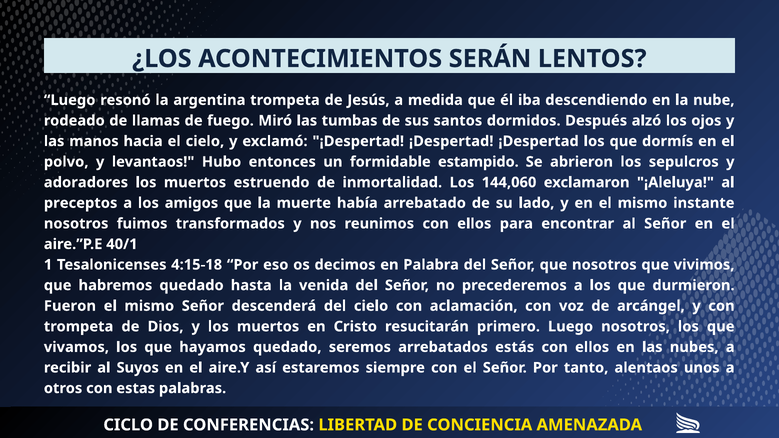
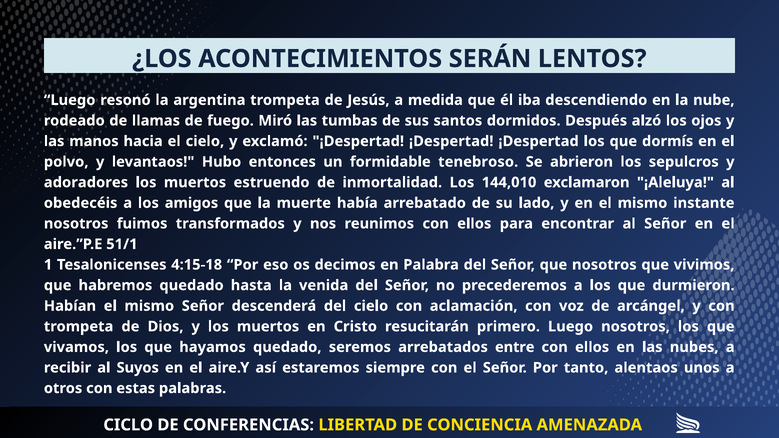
estampido: estampido -> tenebroso
144,060: 144,060 -> 144,010
preceptos: preceptos -> obedecéis
40/1: 40/1 -> 51/1
Fueron: Fueron -> Habían
estás: estás -> entre
